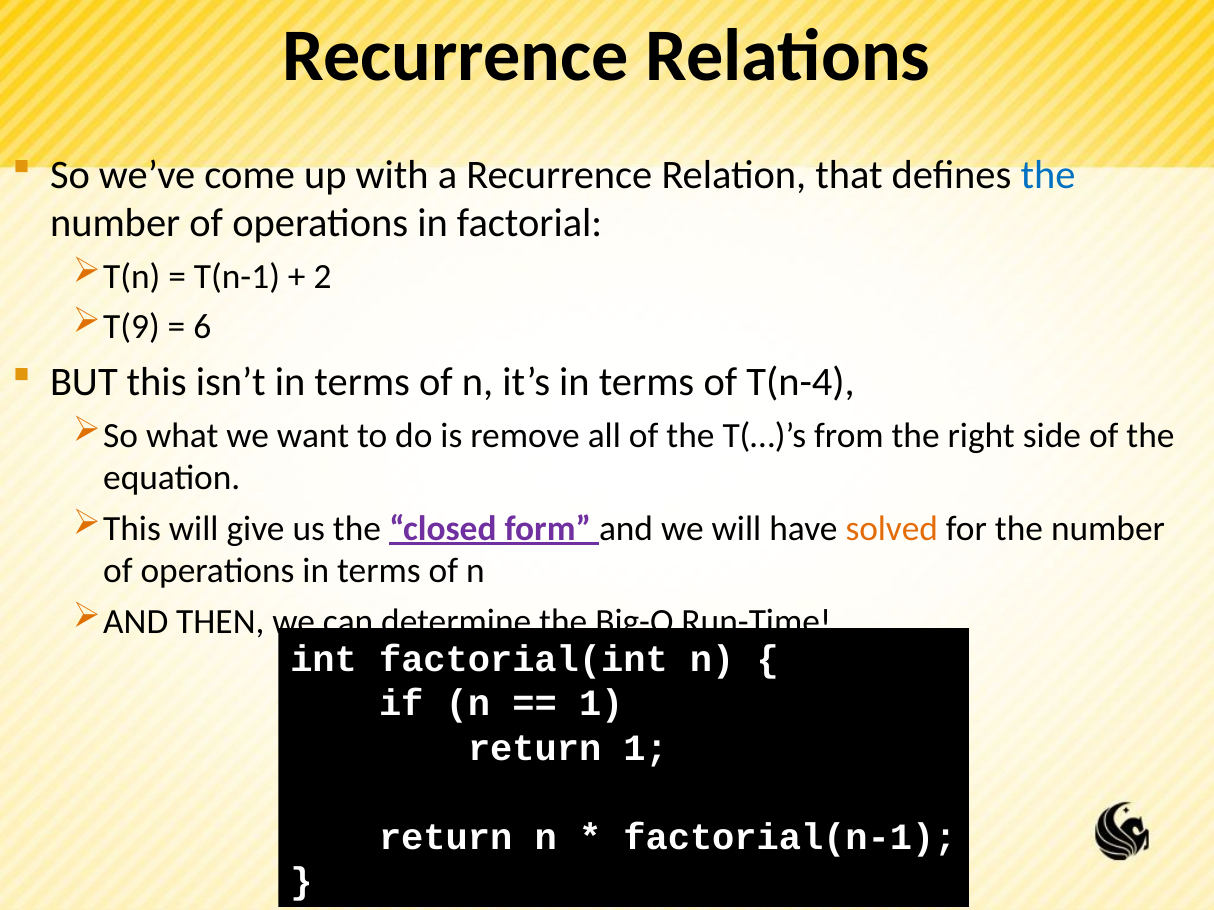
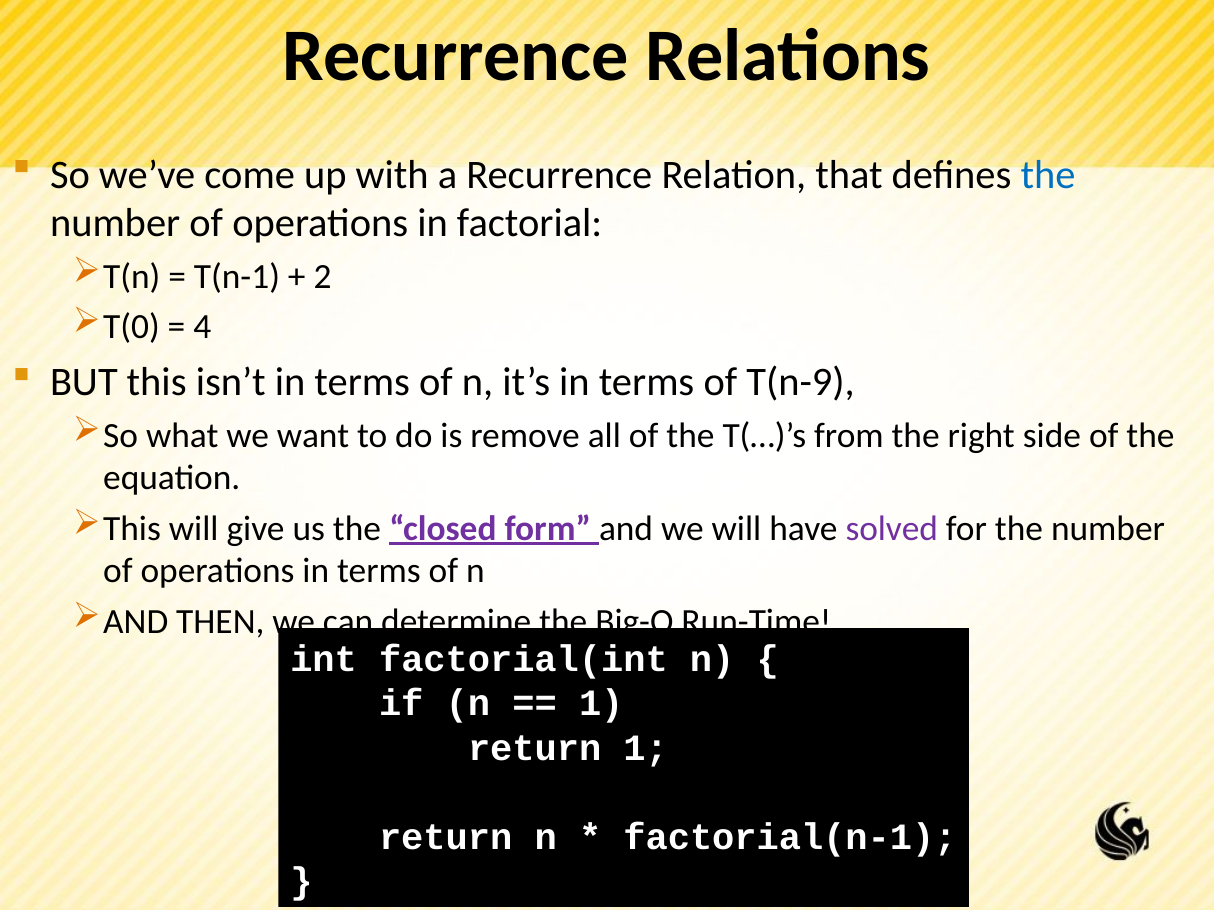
T(9: T(9 -> T(0
6: 6 -> 4
T(n-4: T(n-4 -> T(n-9
solved colour: orange -> purple
